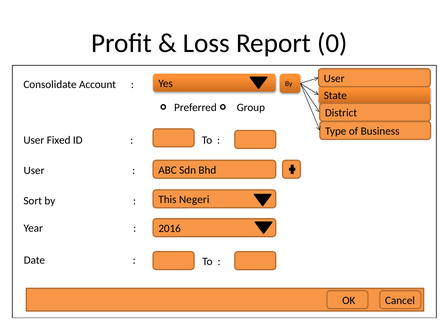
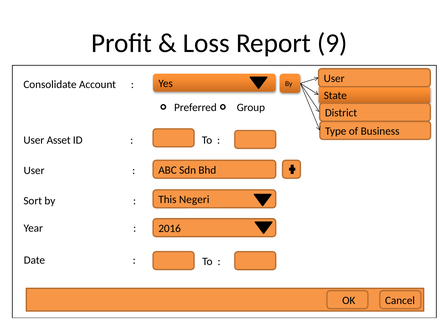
0: 0 -> 9
Fixed: Fixed -> Asset
